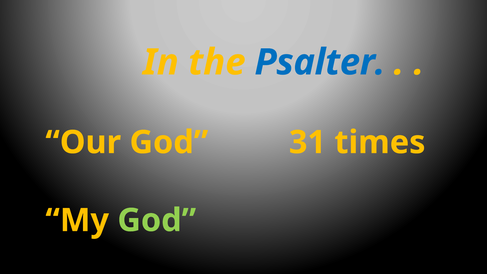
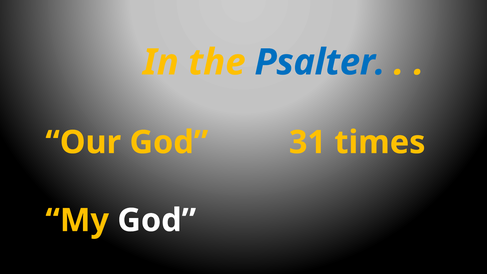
God at (157, 220) colour: light green -> white
